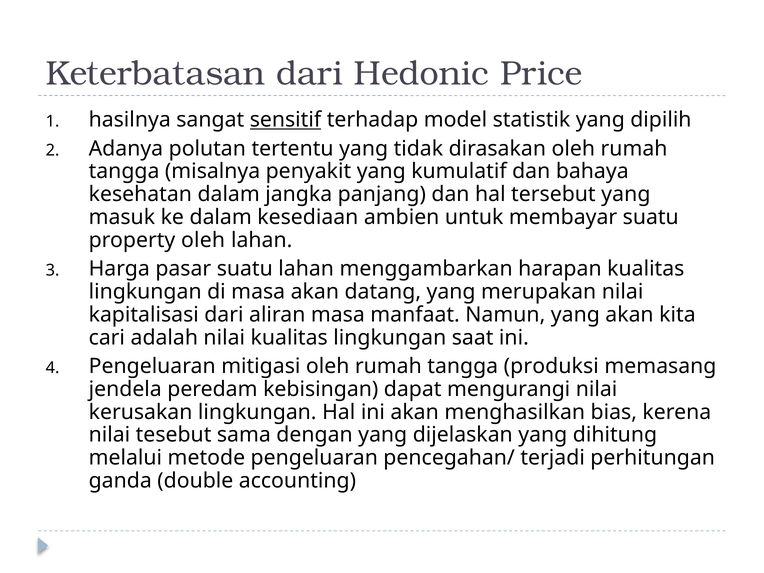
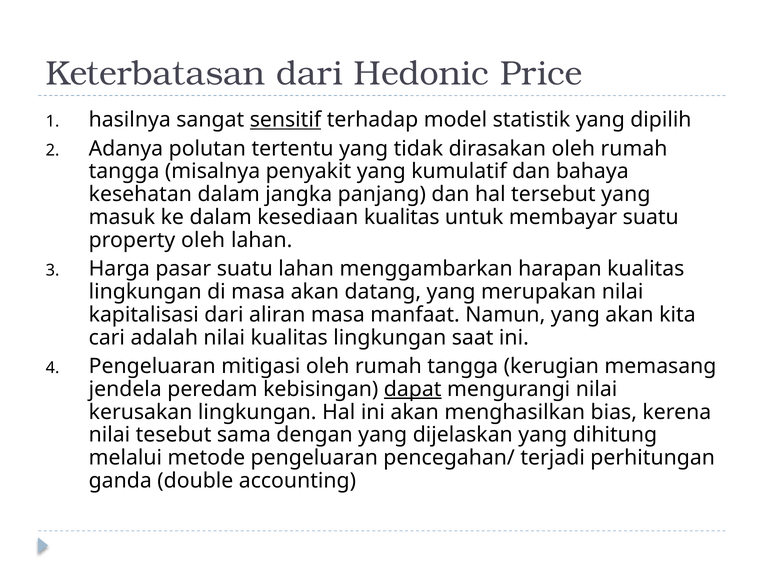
kesediaan ambien: ambien -> kualitas
produksi: produksi -> kerugian
dapat underline: none -> present
